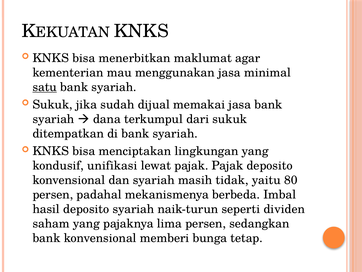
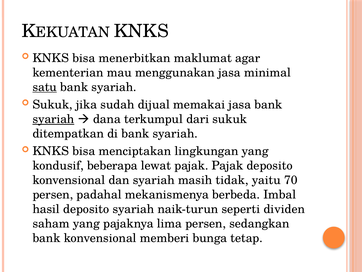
syariah at (53, 119) underline: none -> present
unifikasi: unifikasi -> beberapa
80: 80 -> 70
